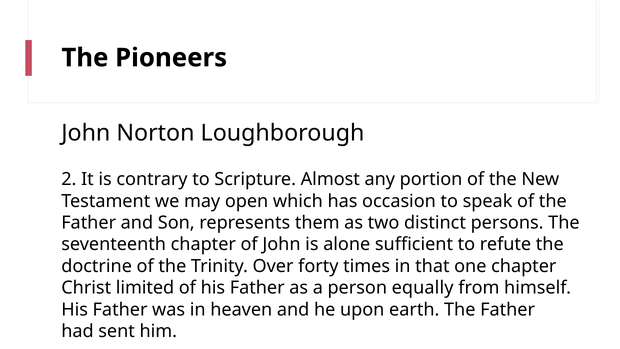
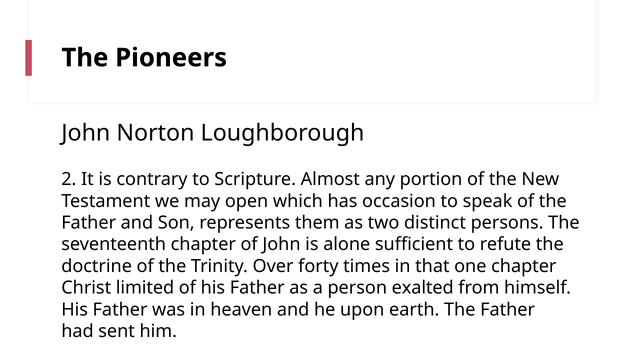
equally: equally -> exalted
